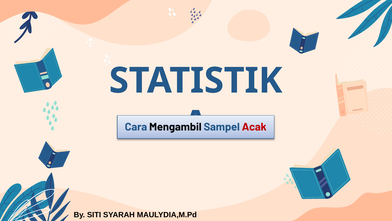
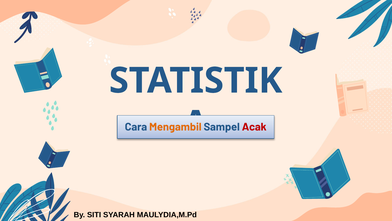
Mengambil colour: black -> orange
